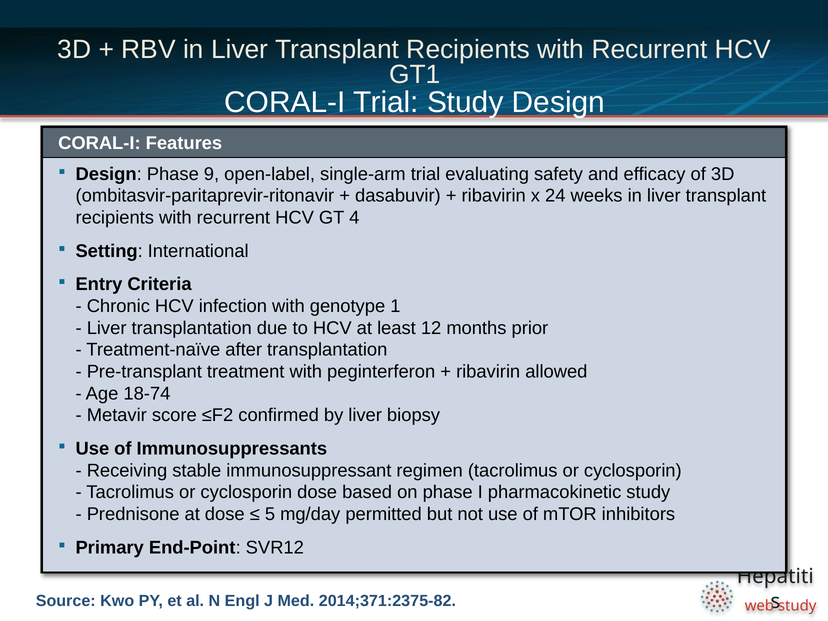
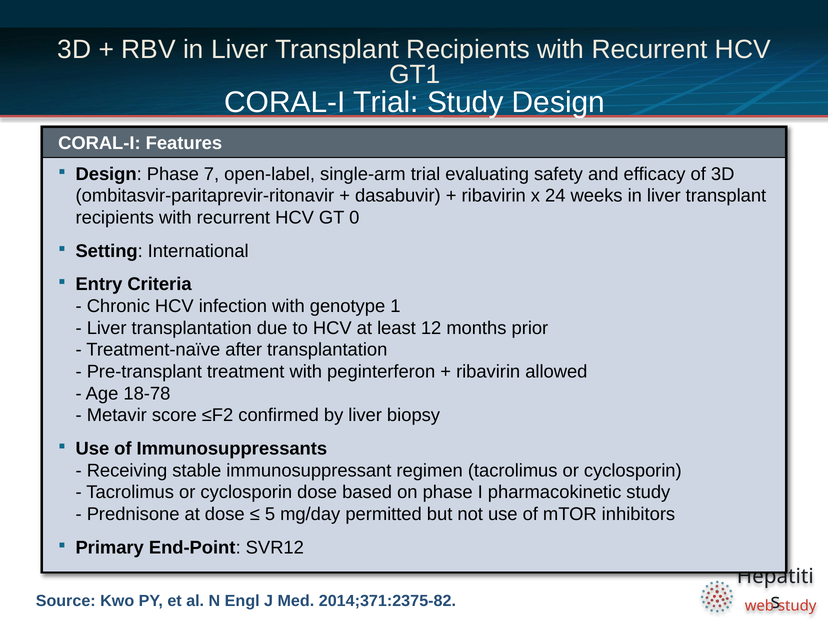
9: 9 -> 7
4: 4 -> 0
18-74: 18-74 -> 18-78
